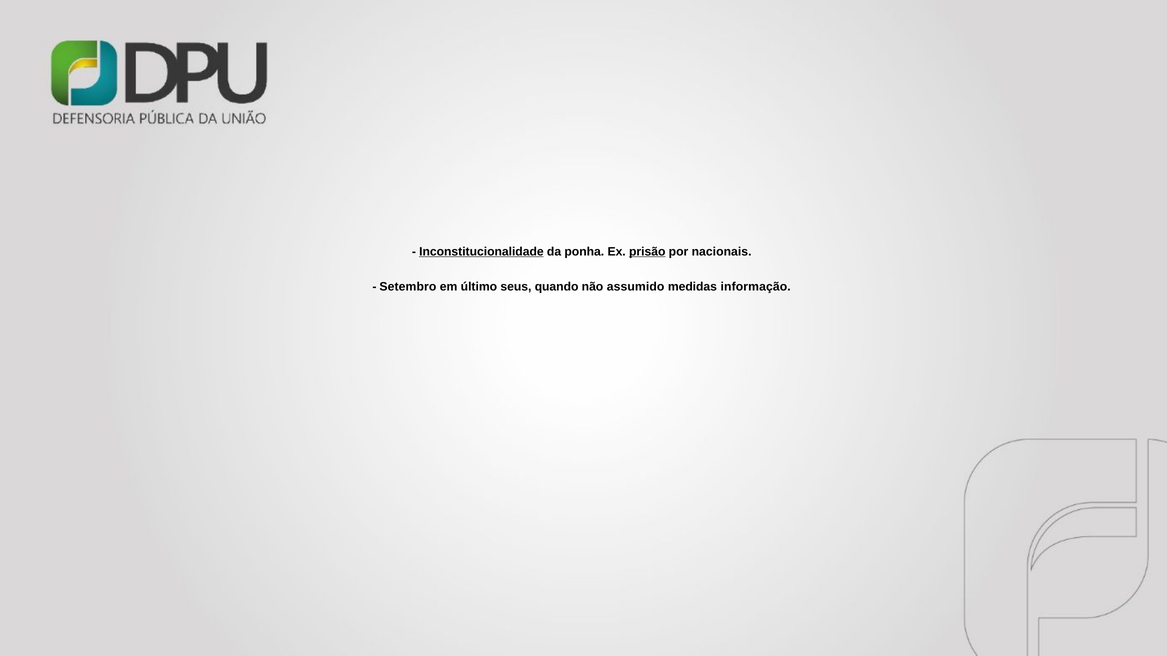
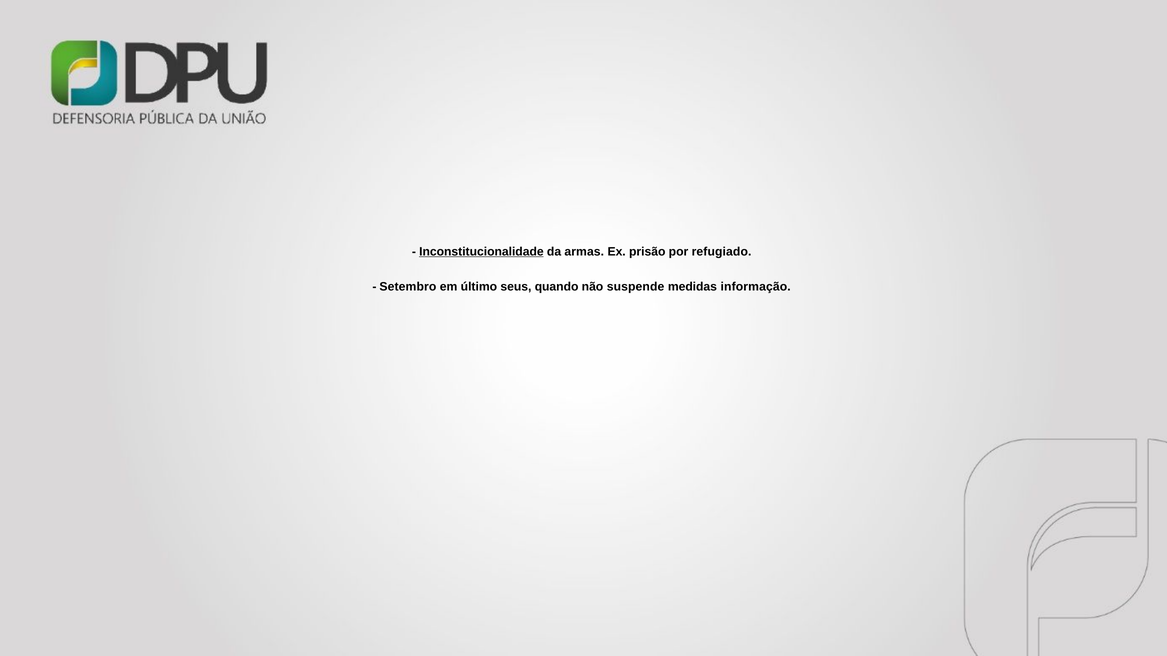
ponha: ponha -> armas
prisão underline: present -> none
nacionais: nacionais -> refugiado
assumido: assumido -> suspende
